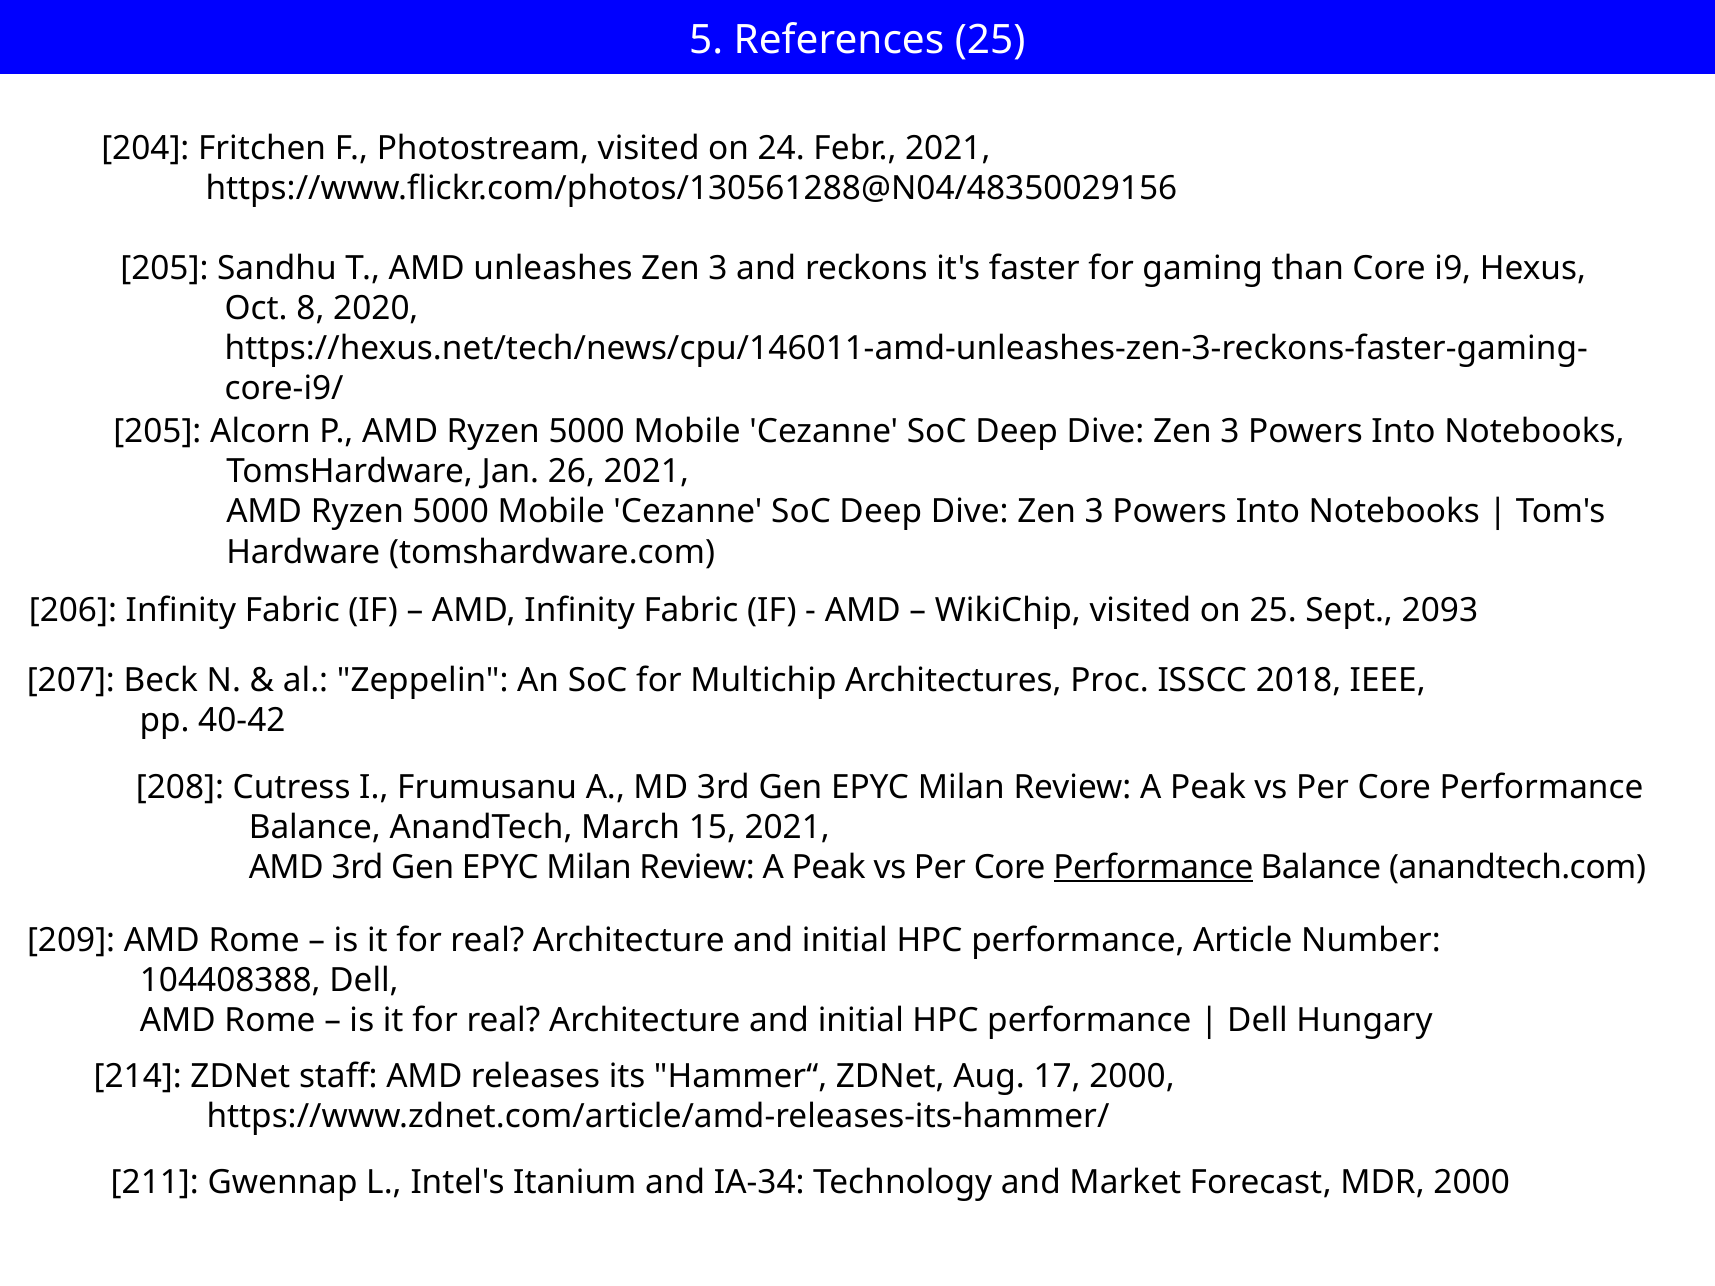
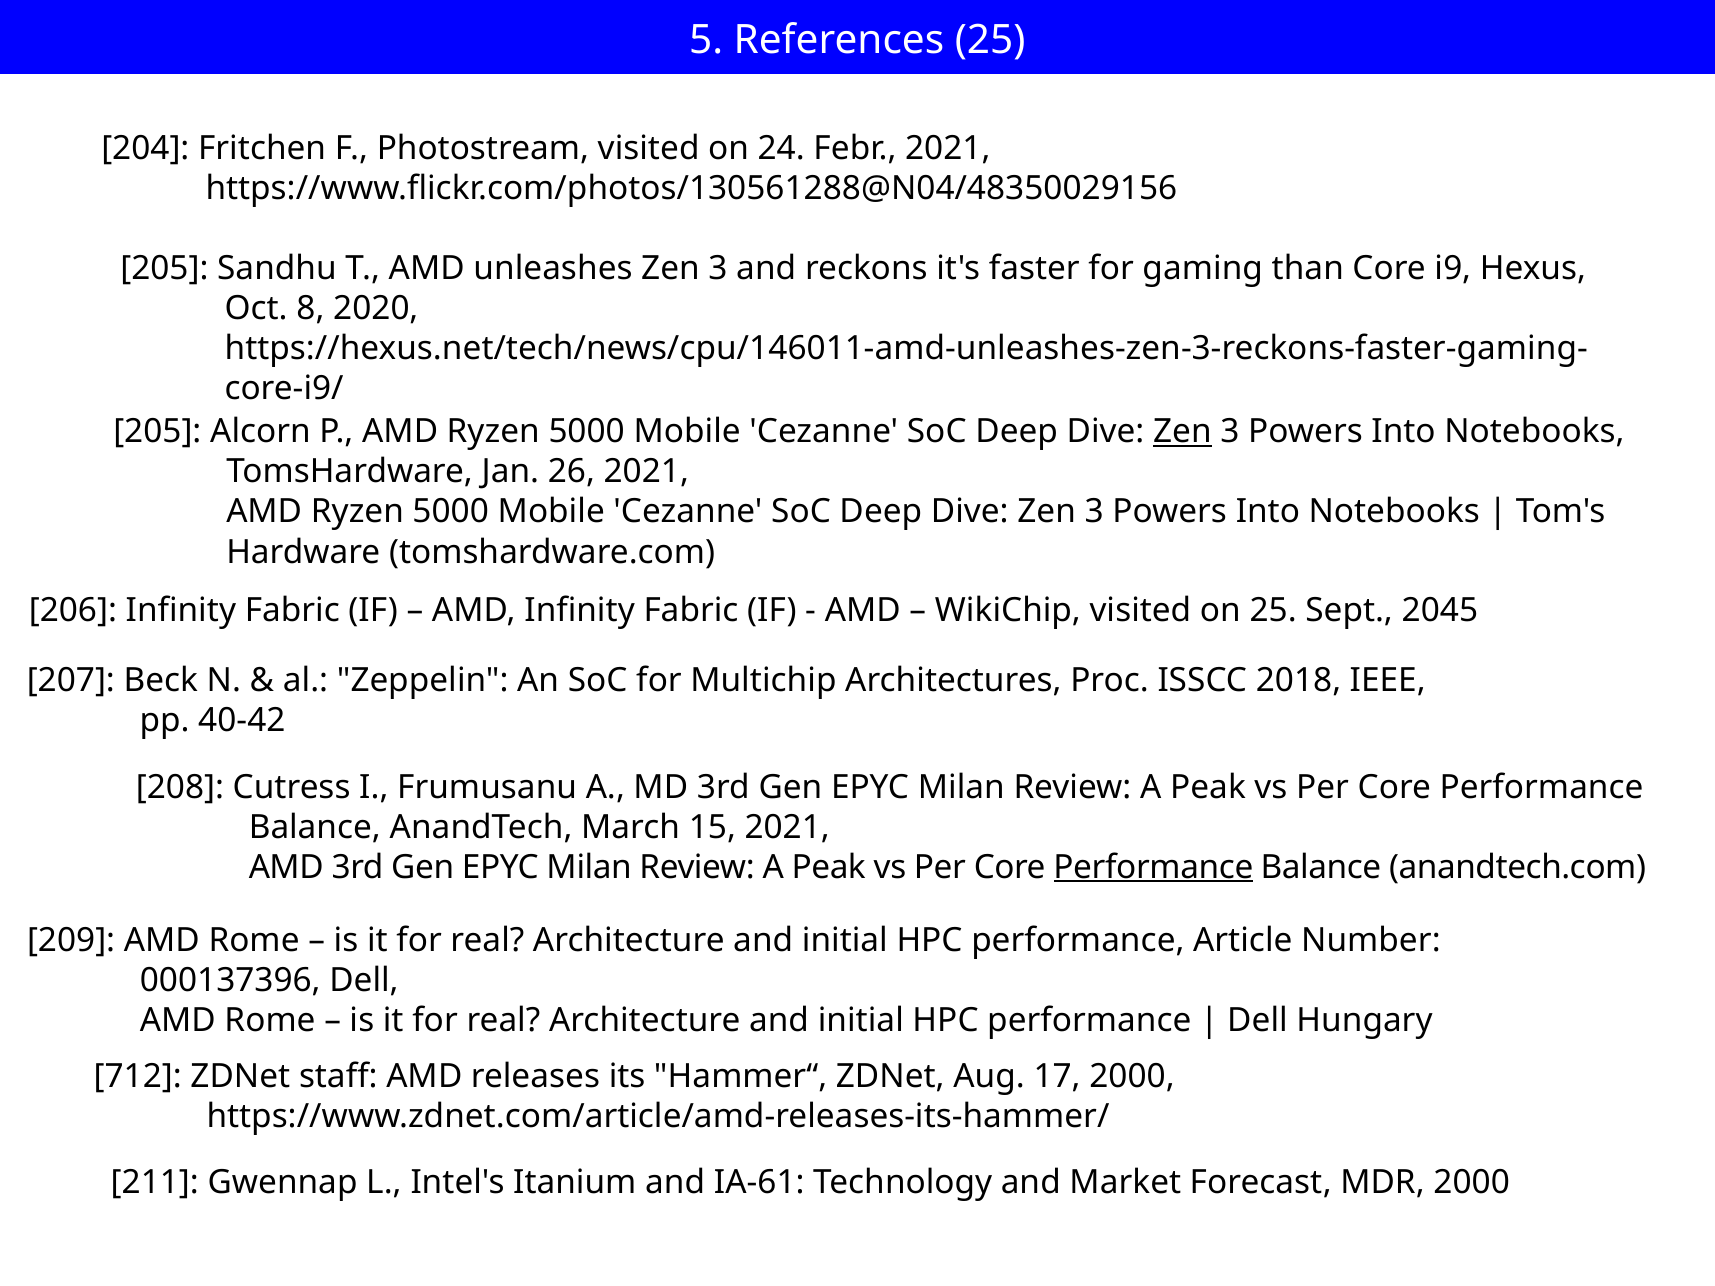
Zen at (1182, 432) underline: none -> present
2093: 2093 -> 2045
104408388: 104408388 -> 000137396
214: 214 -> 712
IA-34: IA-34 -> IA-61
